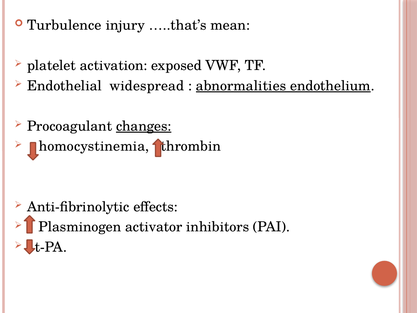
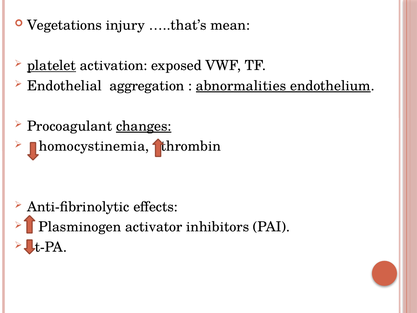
Turbulence: Turbulence -> Vegetations
platelet underline: none -> present
widespread: widespread -> aggregation
